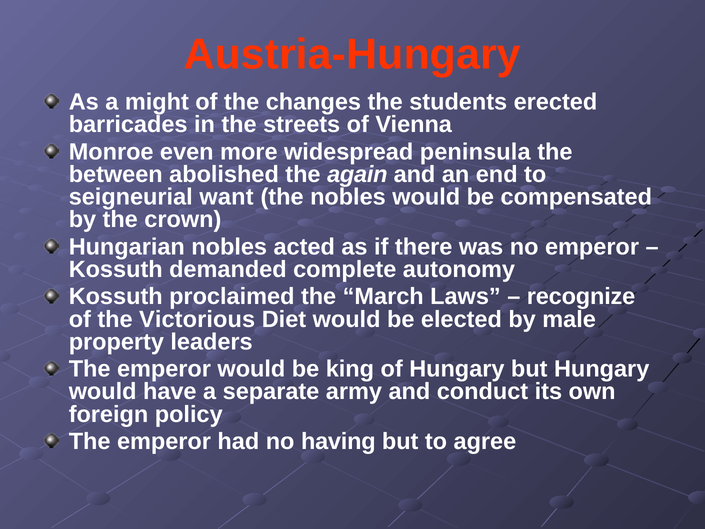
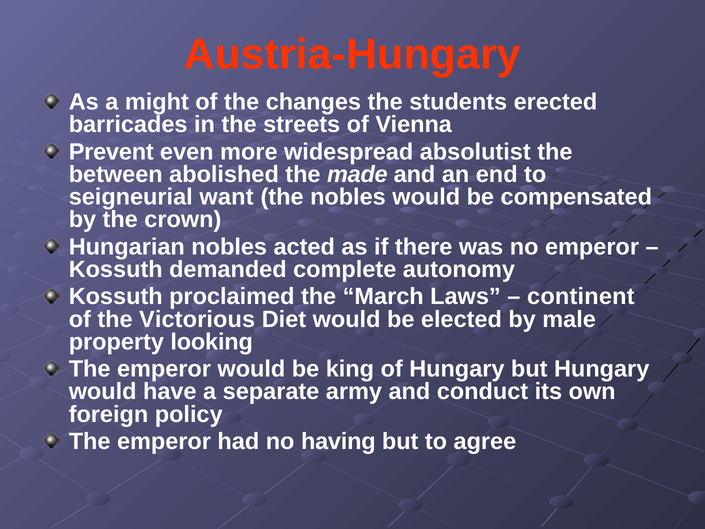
Monroe: Monroe -> Prevent
peninsula: peninsula -> absolutist
again: again -> made
recognize: recognize -> continent
leaders: leaders -> looking
